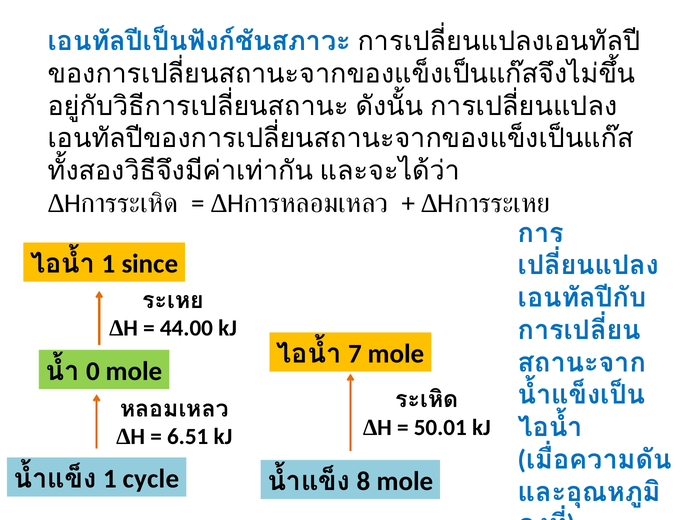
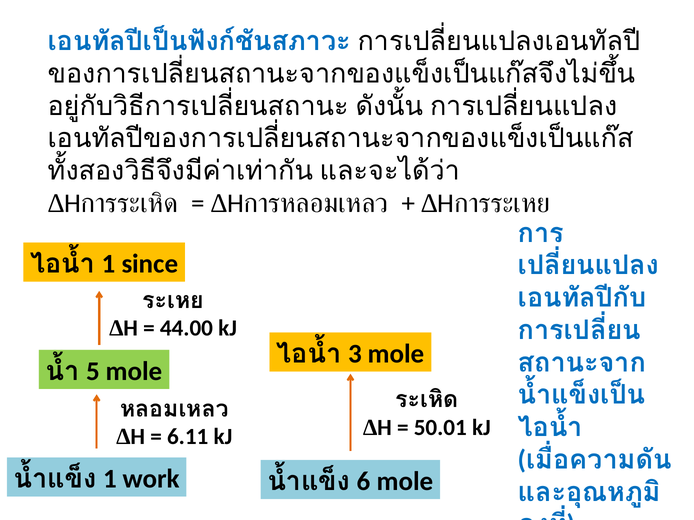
7: 7 -> 3
0: 0 -> 5
6.51: 6.51 -> 6.11
cycle: cycle -> work
8: 8 -> 6
